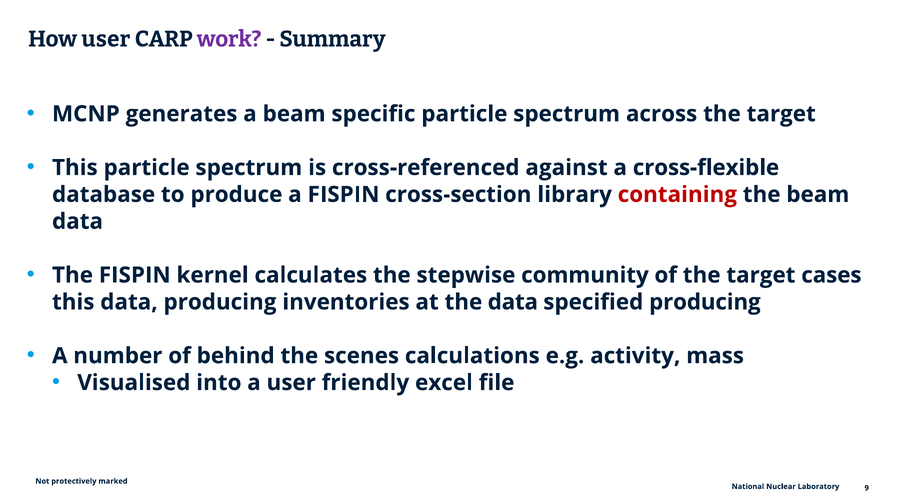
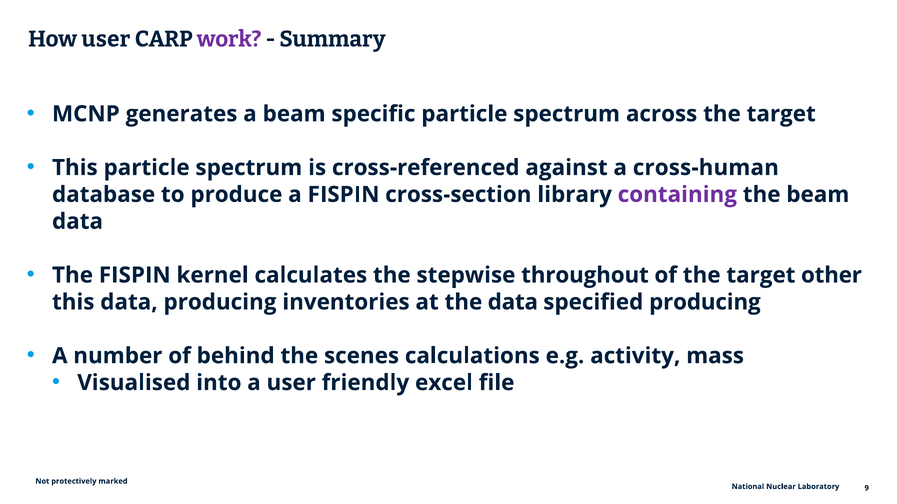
cross-flexible: cross-flexible -> cross-human
containing colour: red -> purple
community: community -> throughout
cases: cases -> other
